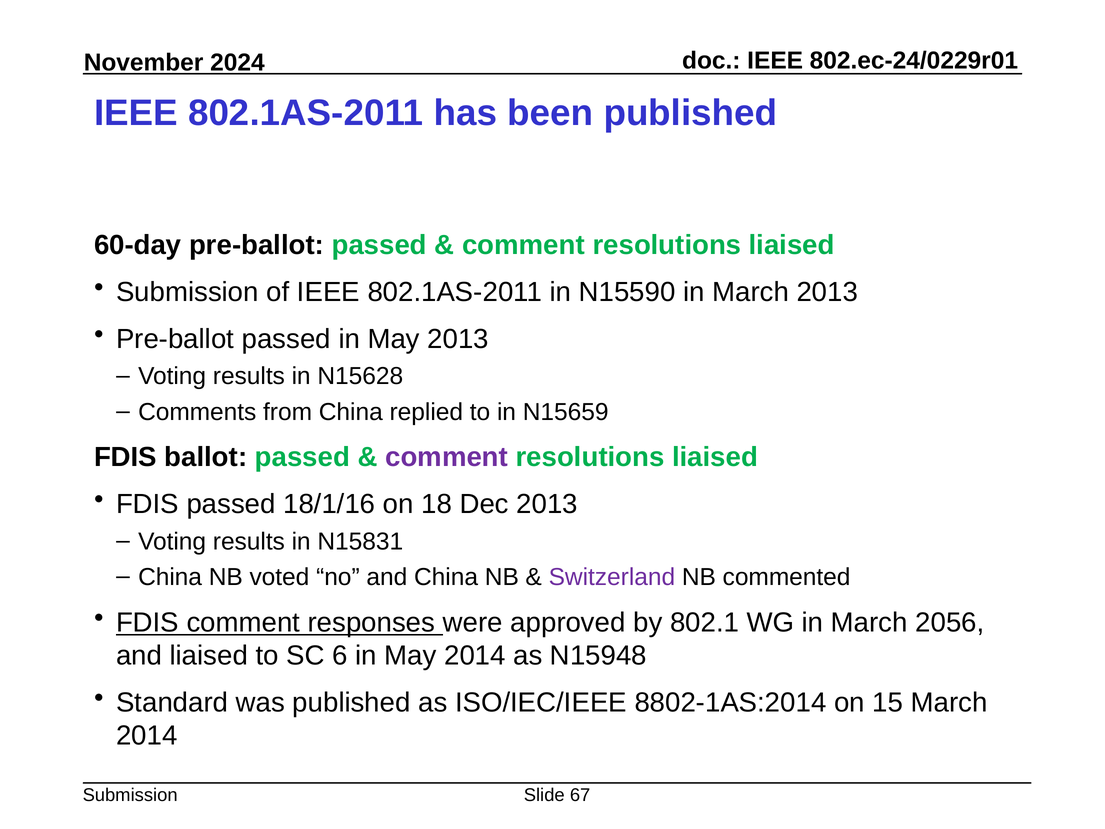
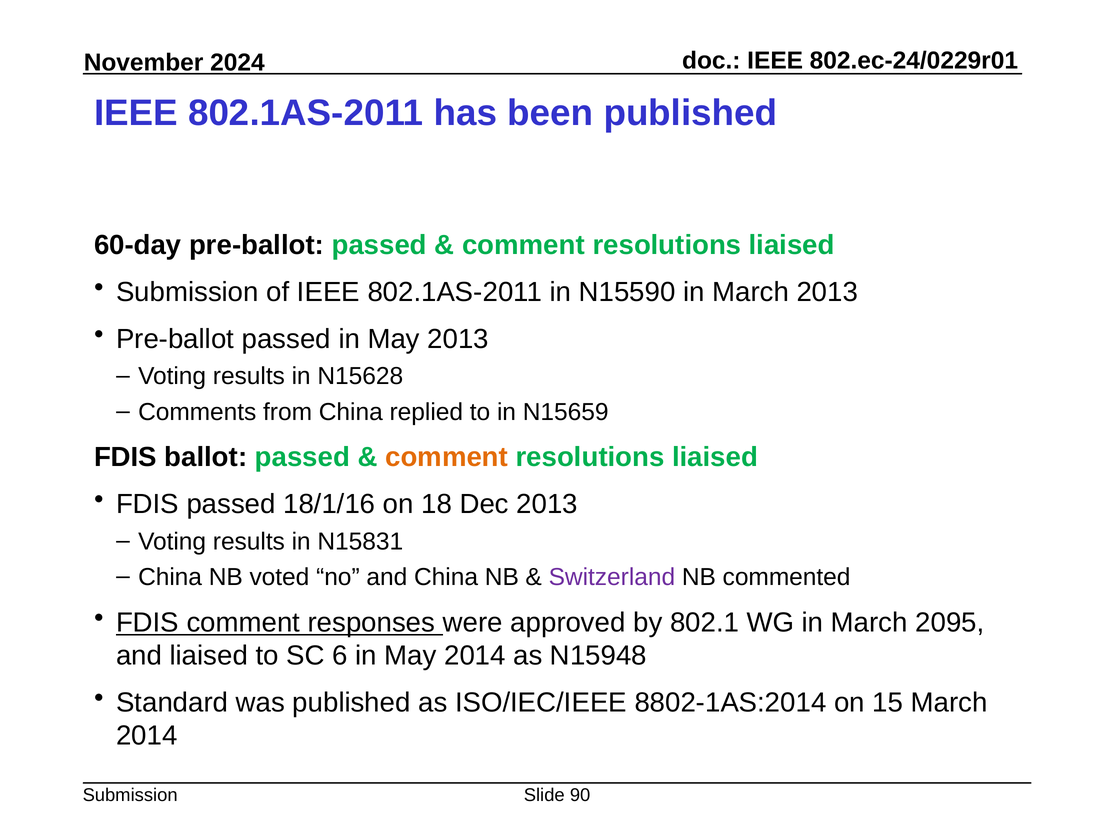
comment at (447, 457) colour: purple -> orange
2056: 2056 -> 2095
67: 67 -> 90
